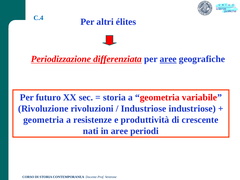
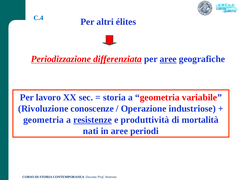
futuro: futuro -> lavoro
rivoluzioni: rivoluzioni -> conoscenze
Industriose at (144, 109): Industriose -> Operazione
resistenze underline: none -> present
crescente: crescente -> mortalità
